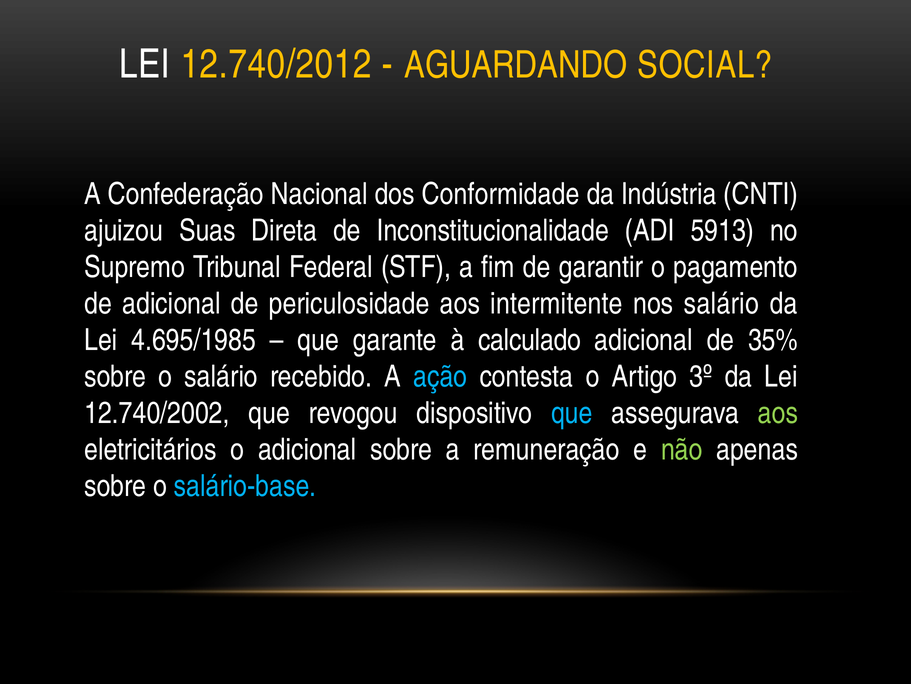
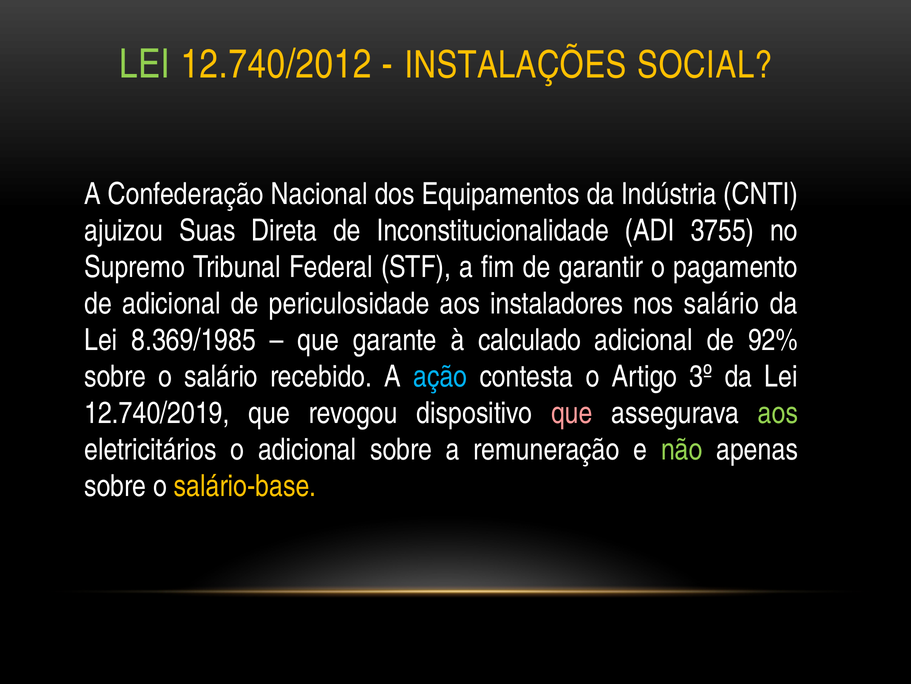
LEI at (145, 64) colour: white -> light green
AGUARDANDO: AGUARDANDO -> INSTALAÇÕES
Conformidade: Conformidade -> Equipamentos
5913: 5913 -> 3755
intermitente: intermitente -> instaladores
4.695/1985: 4.695/1985 -> 8.369/1985
35%: 35% -> 92%
12.740/2002: 12.740/2002 -> 12.740/2019
que at (572, 413) colour: light blue -> pink
salário-base colour: light blue -> yellow
